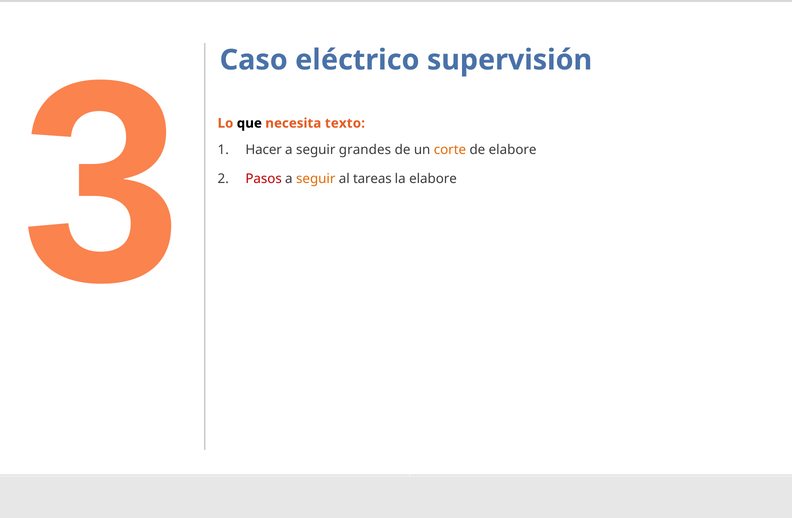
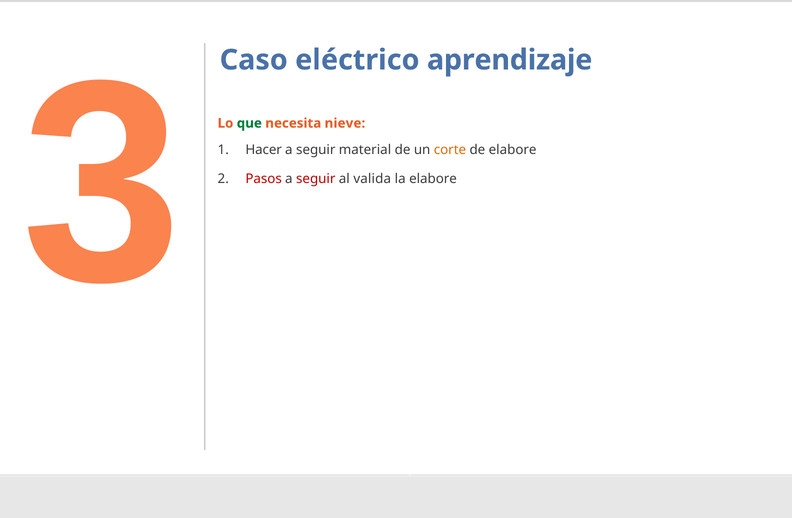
supervisión: supervisión -> aprendizaje
que colour: black -> green
texto: texto -> nieve
grandes: grandes -> material
seguir at (316, 179) colour: orange -> red
tareas: tareas -> valida
